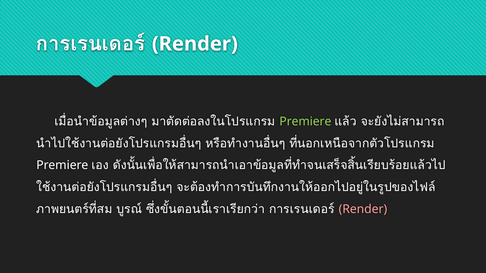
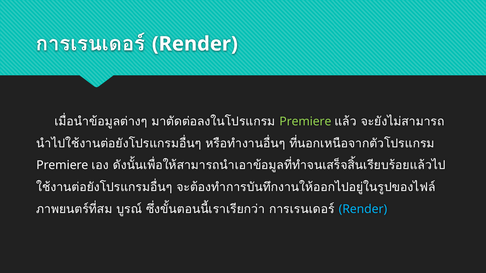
Render at (363, 209) colour: pink -> light blue
